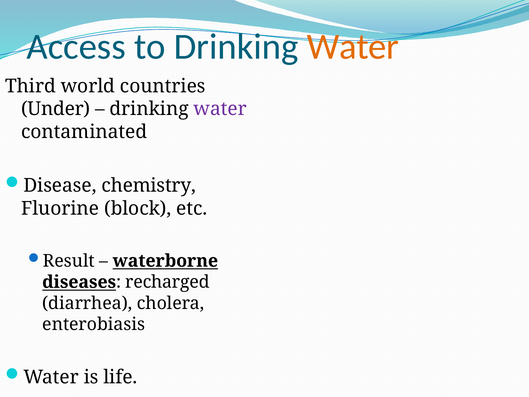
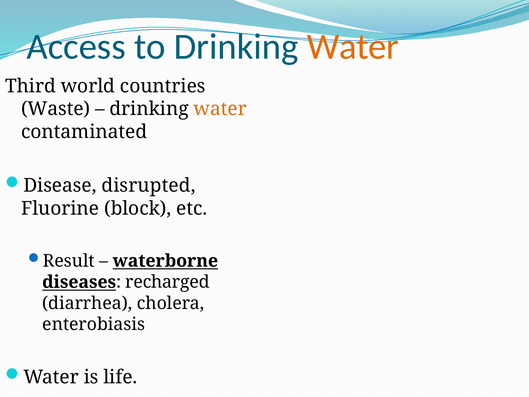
Under: Under -> Waste
water at (220, 109) colour: purple -> orange
chemistry: chemistry -> disrupted
